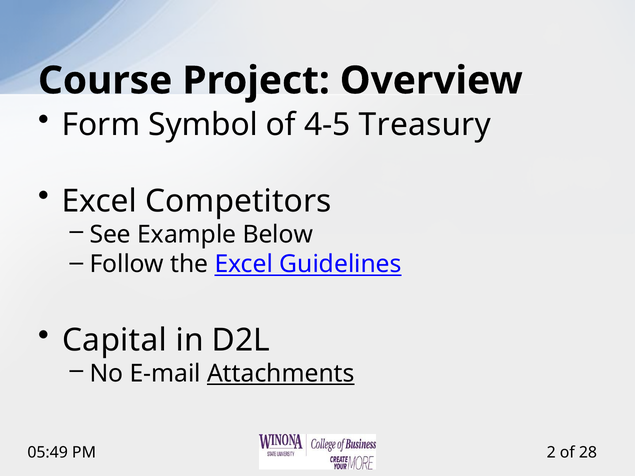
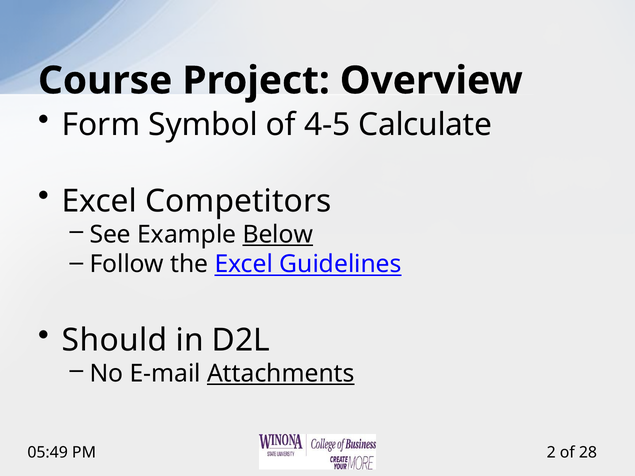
Treasury: Treasury -> Calculate
Below underline: none -> present
Capital: Capital -> Should
